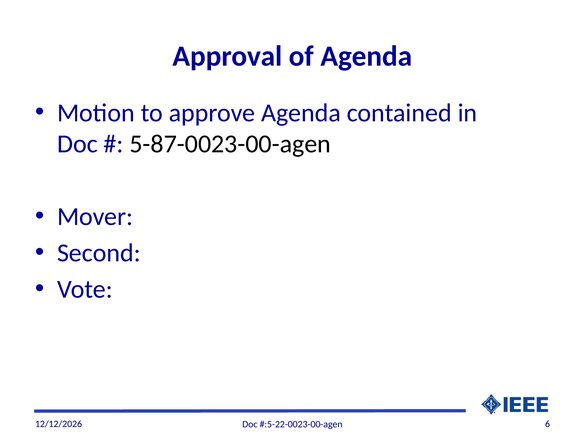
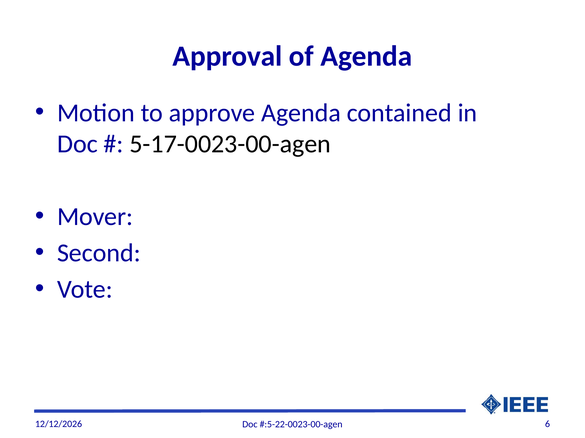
5-87-0023-00-agen: 5-87-0023-00-agen -> 5-17-0023-00-agen
